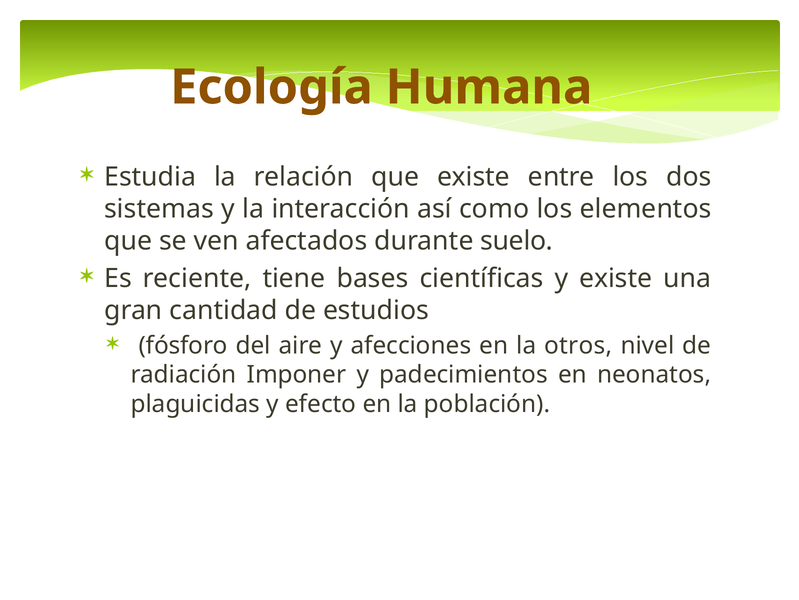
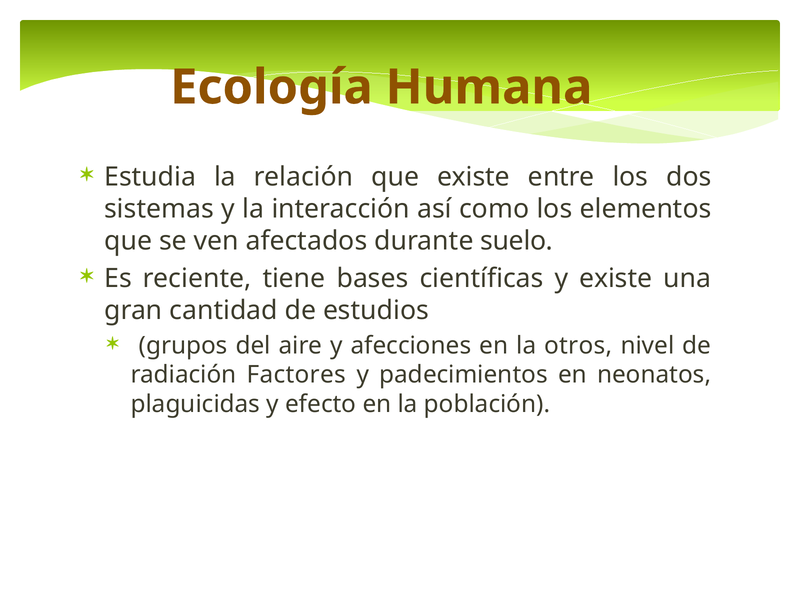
fósforo: fósforo -> grupos
Imponer: Imponer -> Factores
